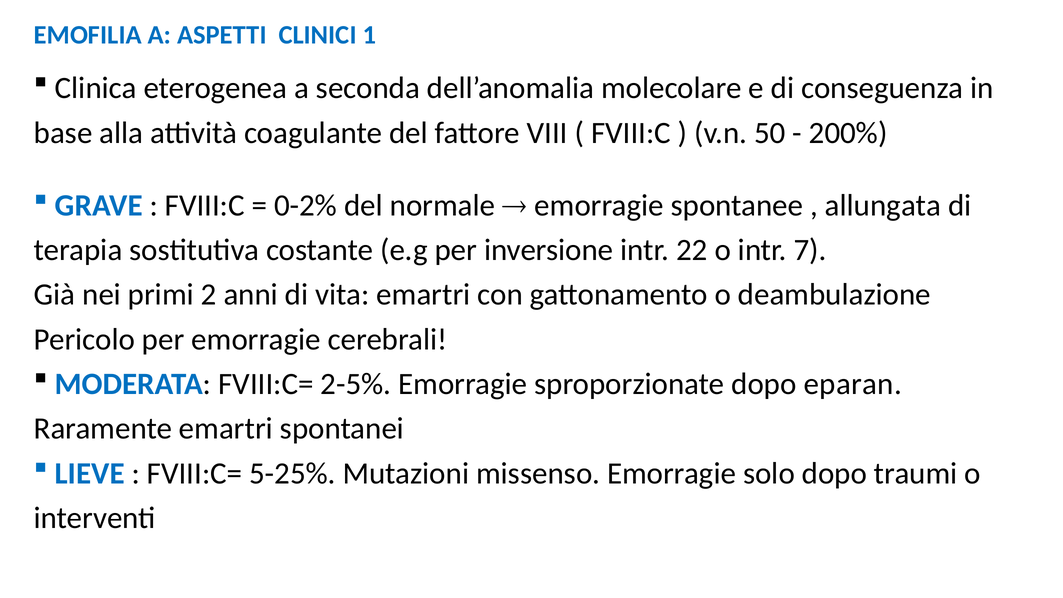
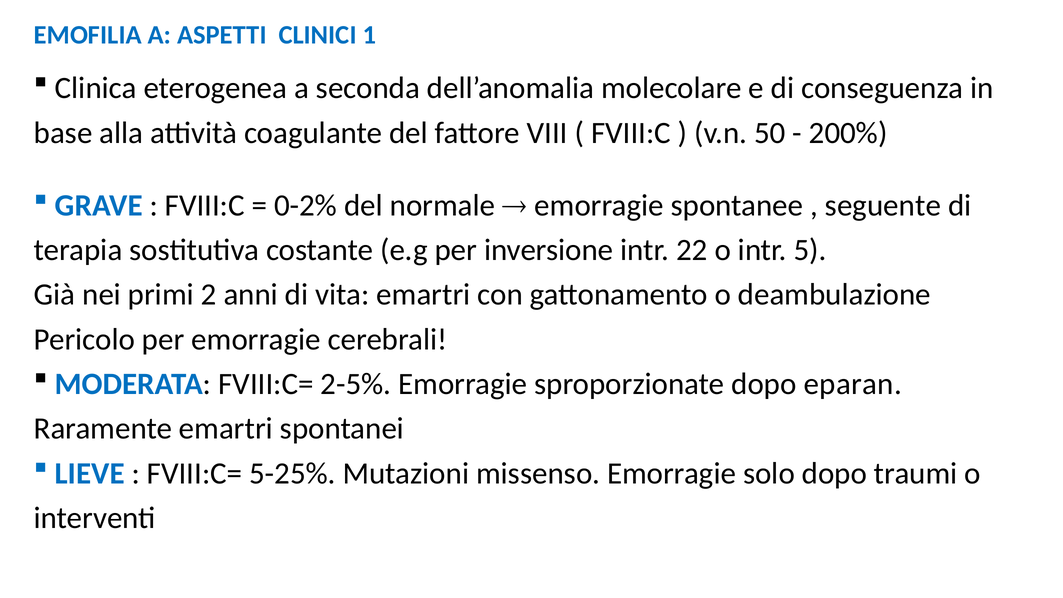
allungata: allungata -> seguente
7: 7 -> 5
